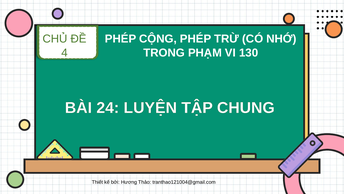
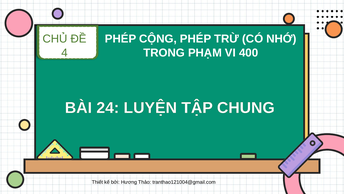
130: 130 -> 400
